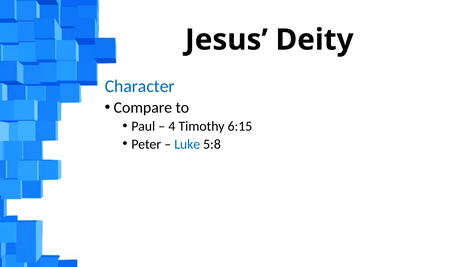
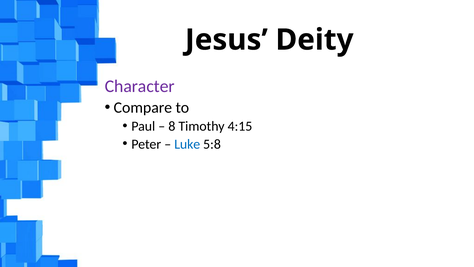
Character colour: blue -> purple
4: 4 -> 8
6:15: 6:15 -> 4:15
